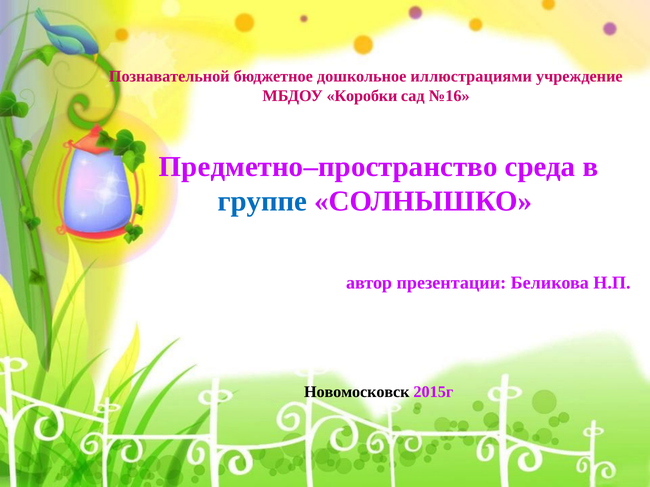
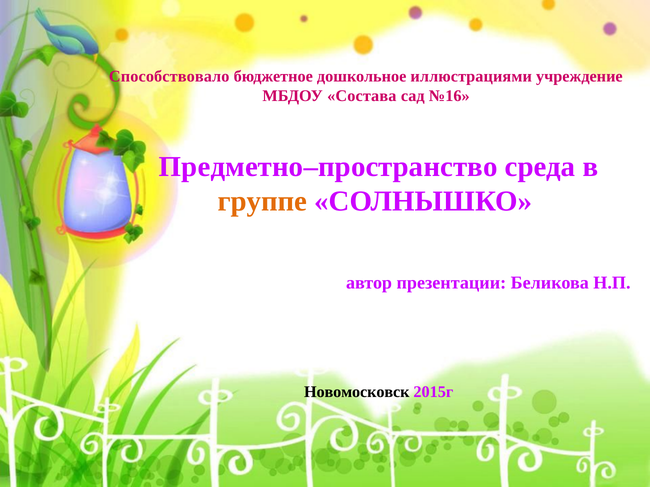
Познавательной: Познавательной -> Способствовало
Коробки: Коробки -> Состава
группе colour: blue -> orange
